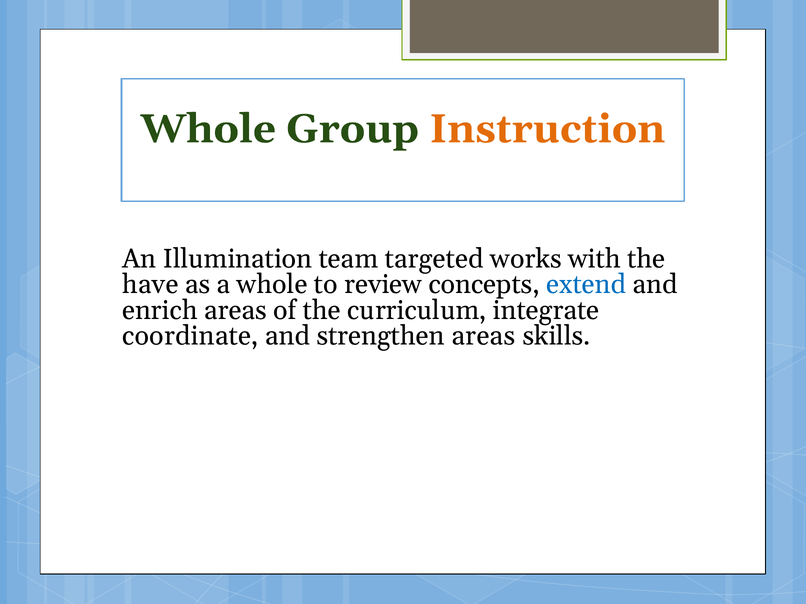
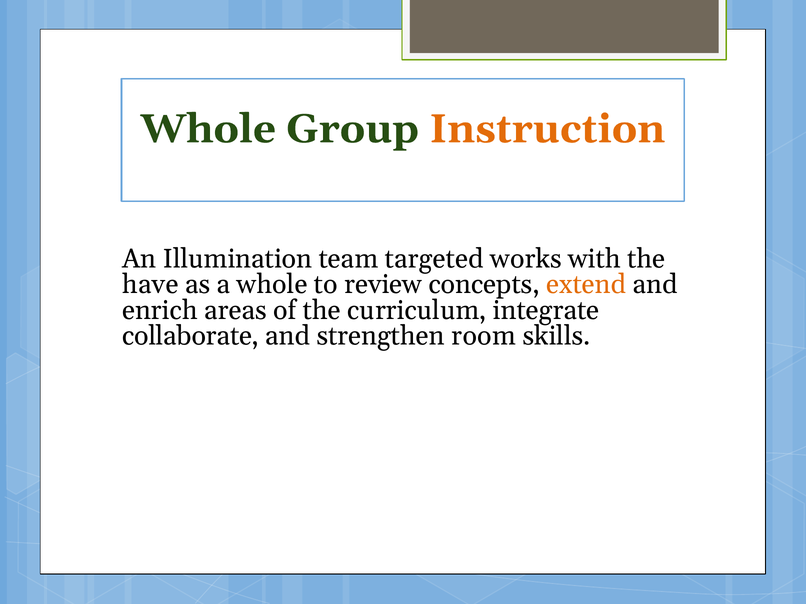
extend colour: blue -> orange
coordinate: coordinate -> collaborate
strengthen areas: areas -> room
